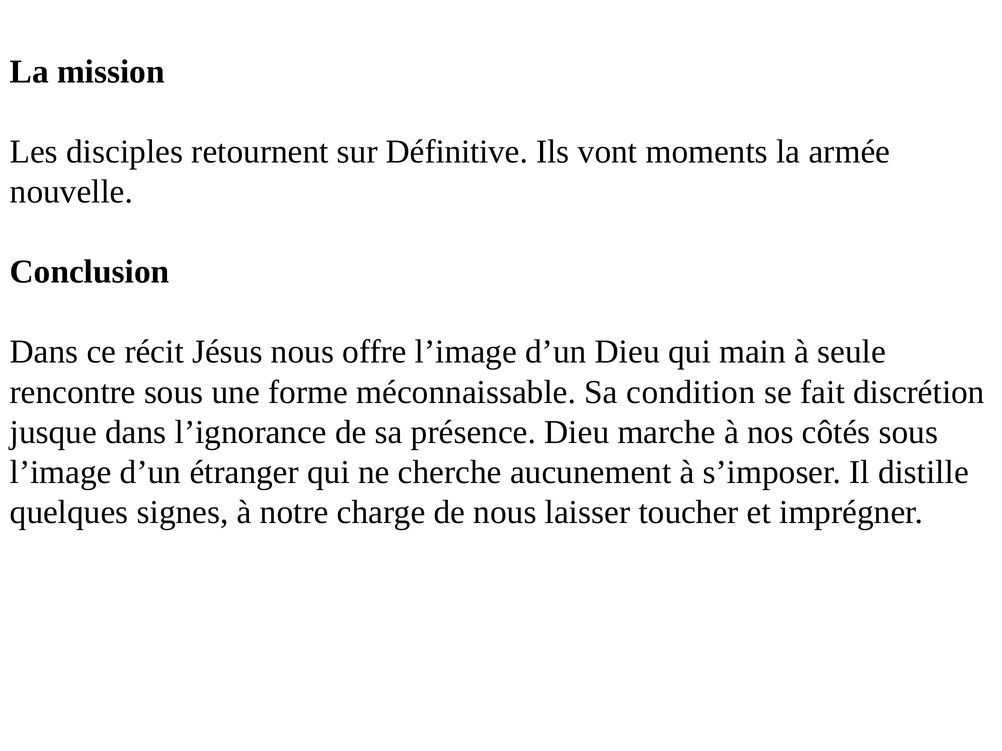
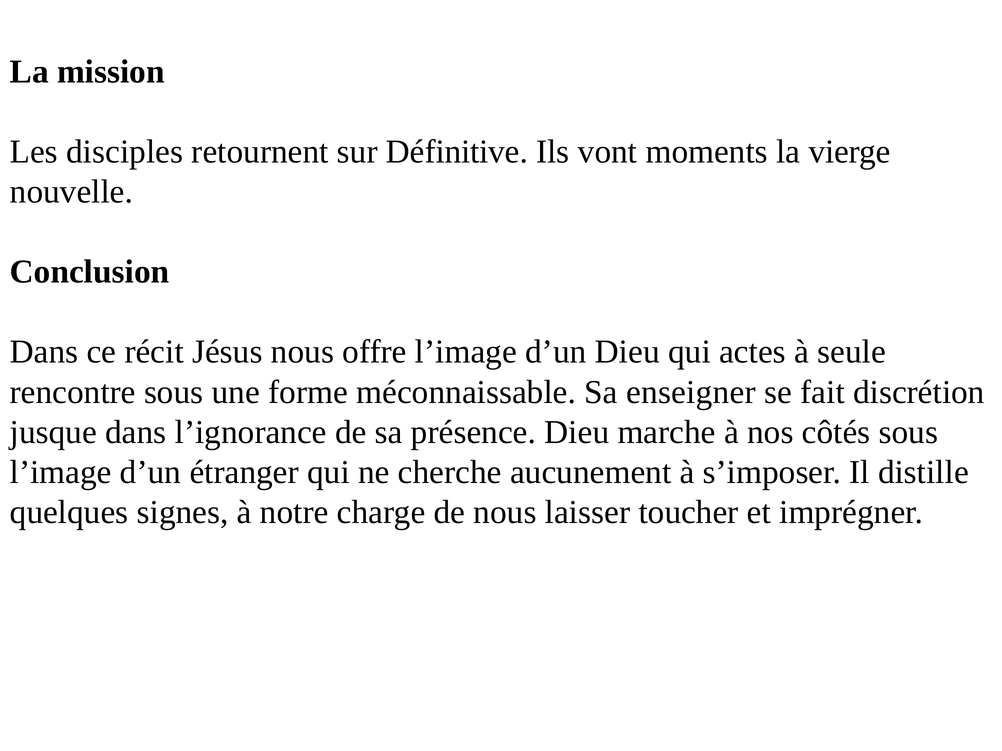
armée: armée -> vierge
main: main -> actes
condition: condition -> enseigner
